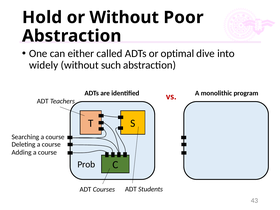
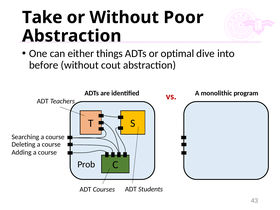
Hold: Hold -> Take
called: called -> things
widely: widely -> before
such: such -> cout
